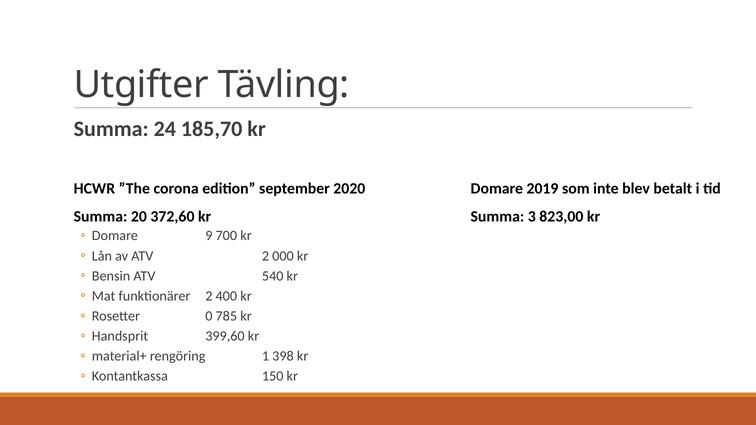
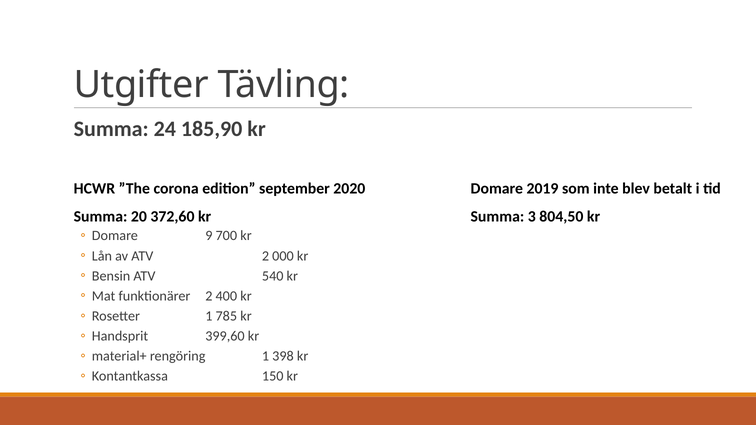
185,70: 185,70 -> 185,90
823,00: 823,00 -> 804,50
Rosetter 0: 0 -> 1
